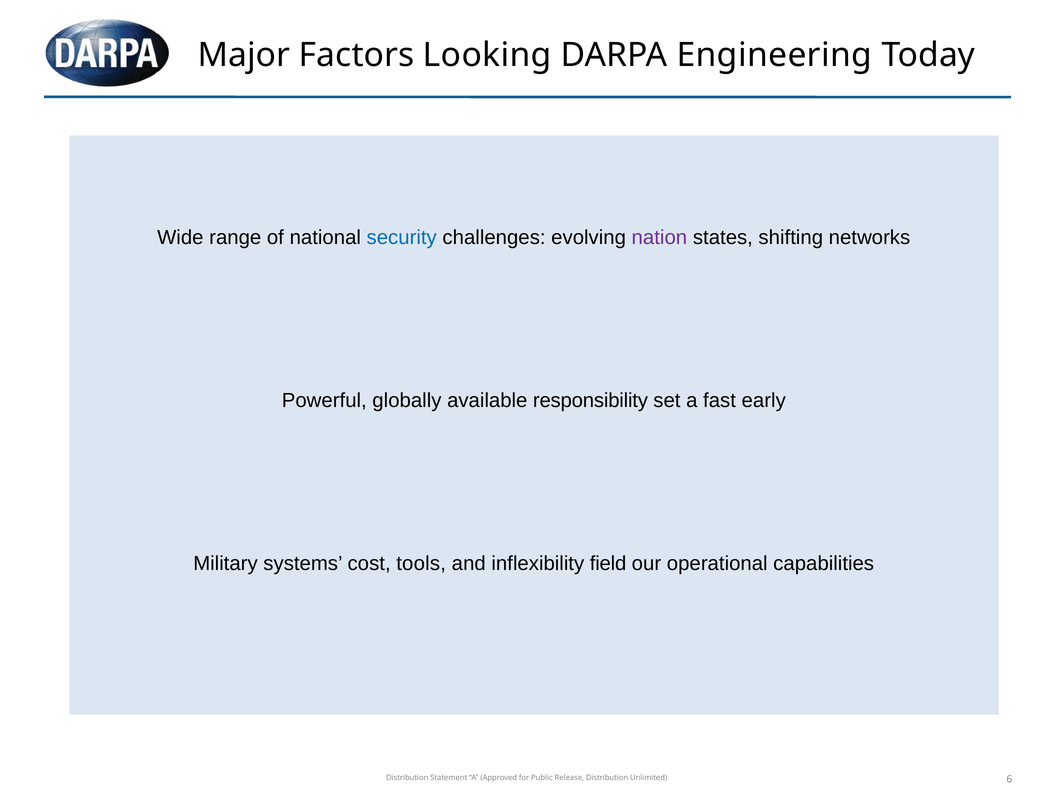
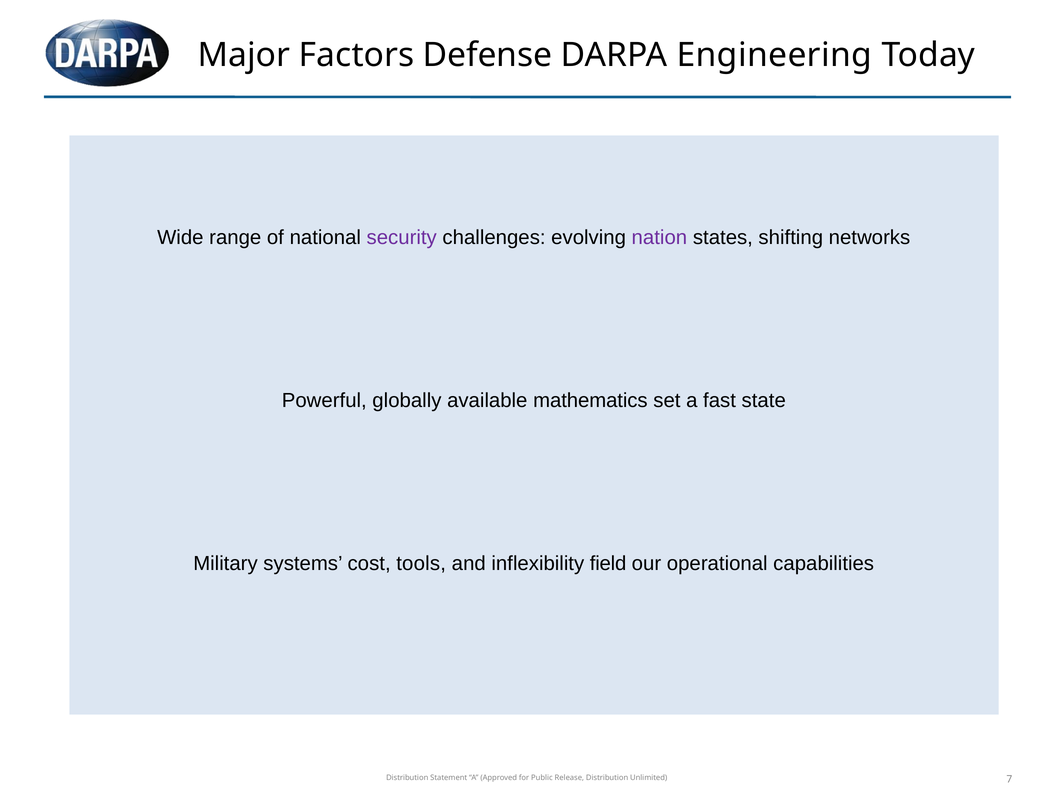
Looking: Looking -> Defense
security colour: blue -> purple
responsibility: responsibility -> mathematics
early: early -> state
6: 6 -> 7
